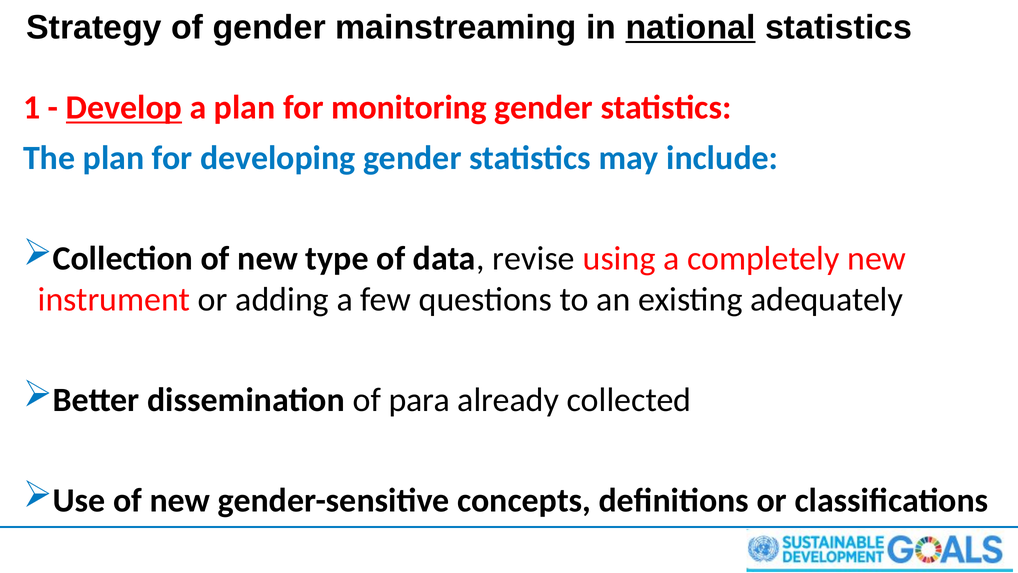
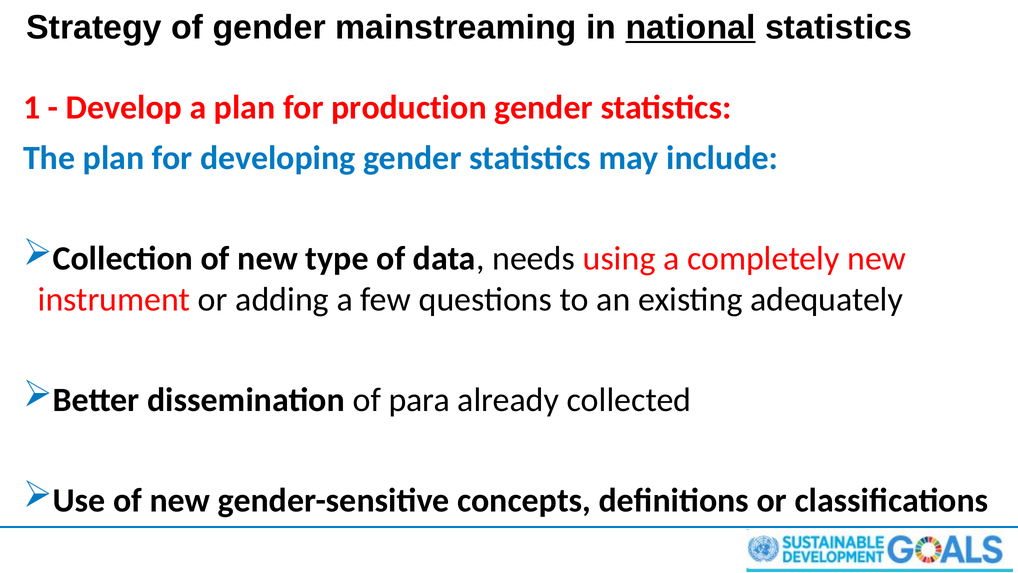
Develop underline: present -> none
monitoring: monitoring -> production
revise: revise -> needs
